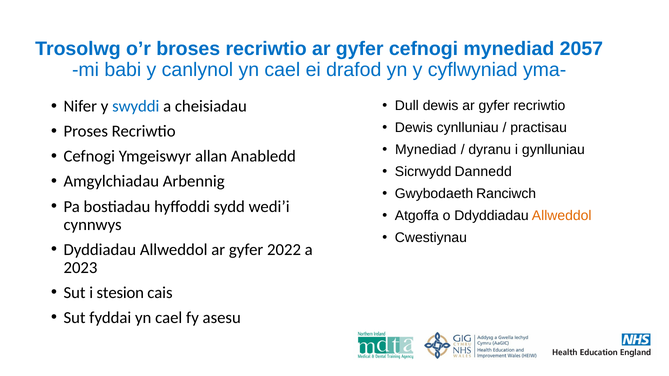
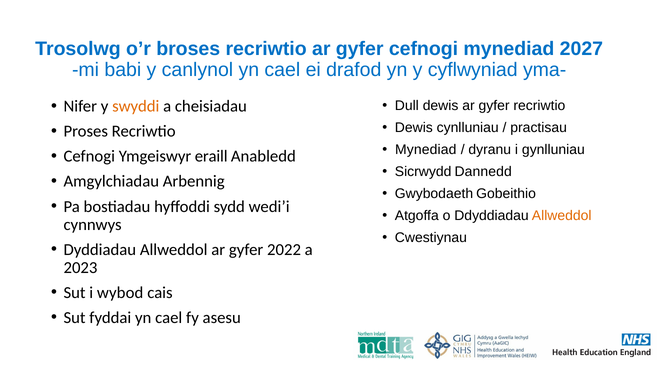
2057: 2057 -> 2027
swyddi colour: blue -> orange
allan: allan -> eraill
Ranciwch: Ranciwch -> Gobeithio
stesion: stesion -> wybod
